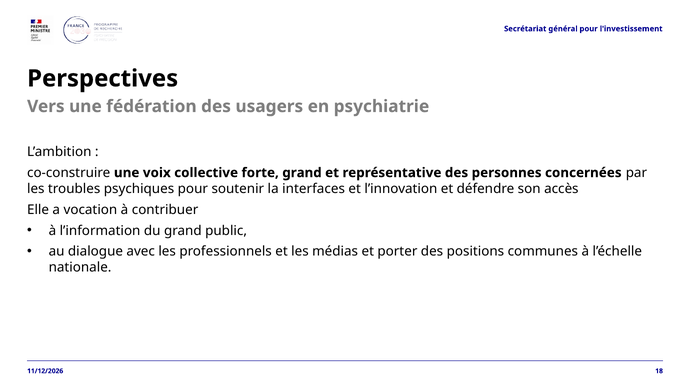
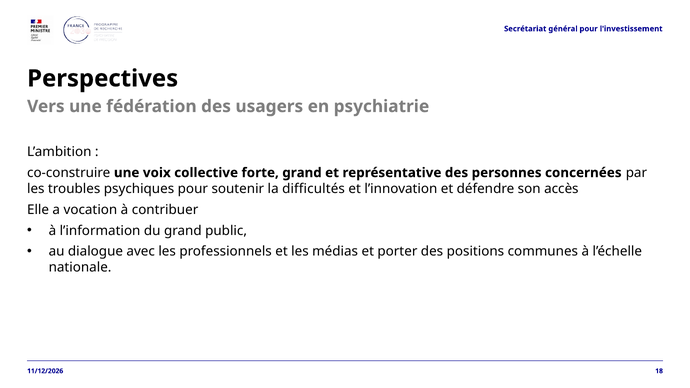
interfaces: interfaces -> difficultés
